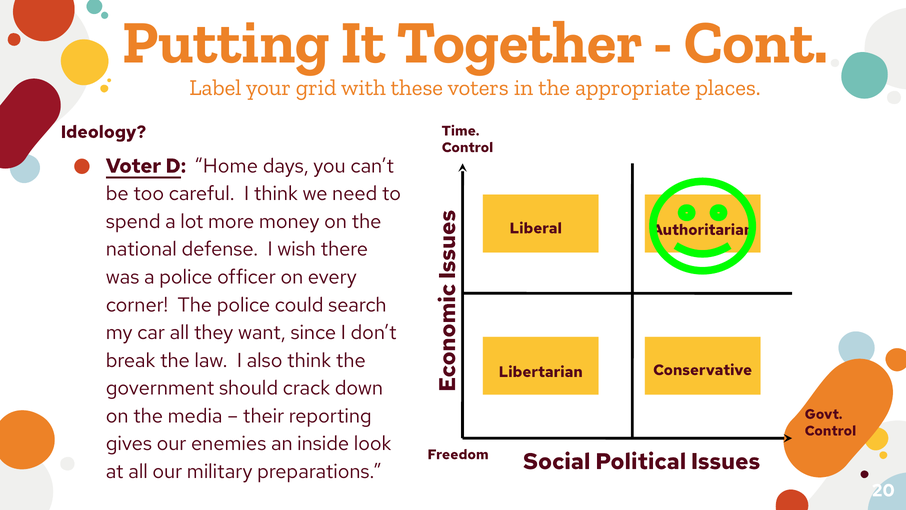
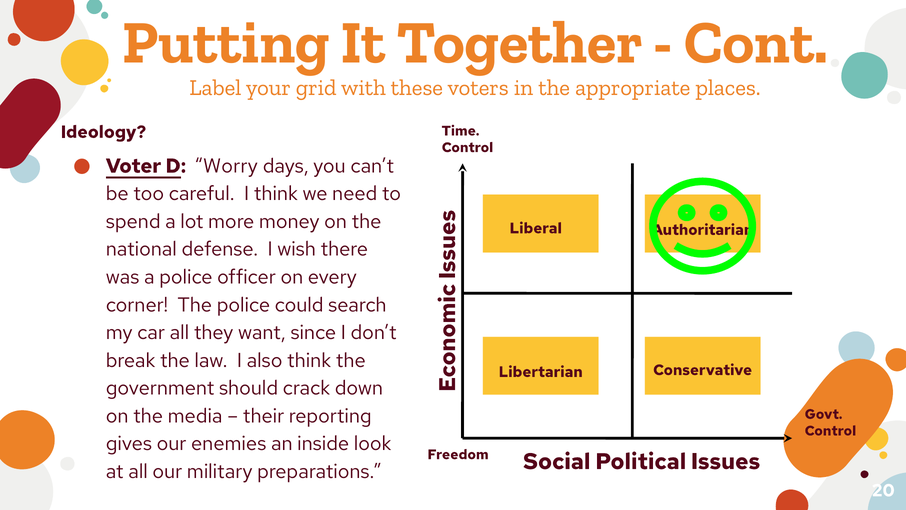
Home: Home -> Worry
